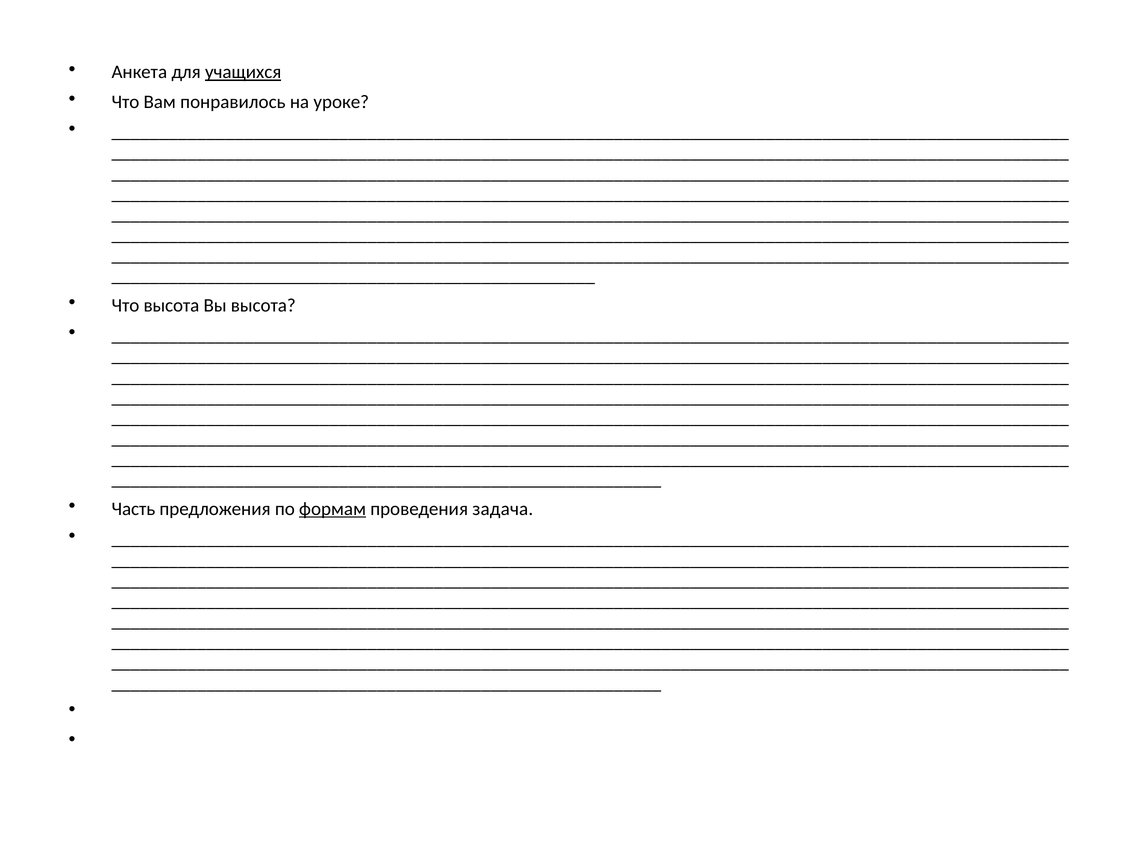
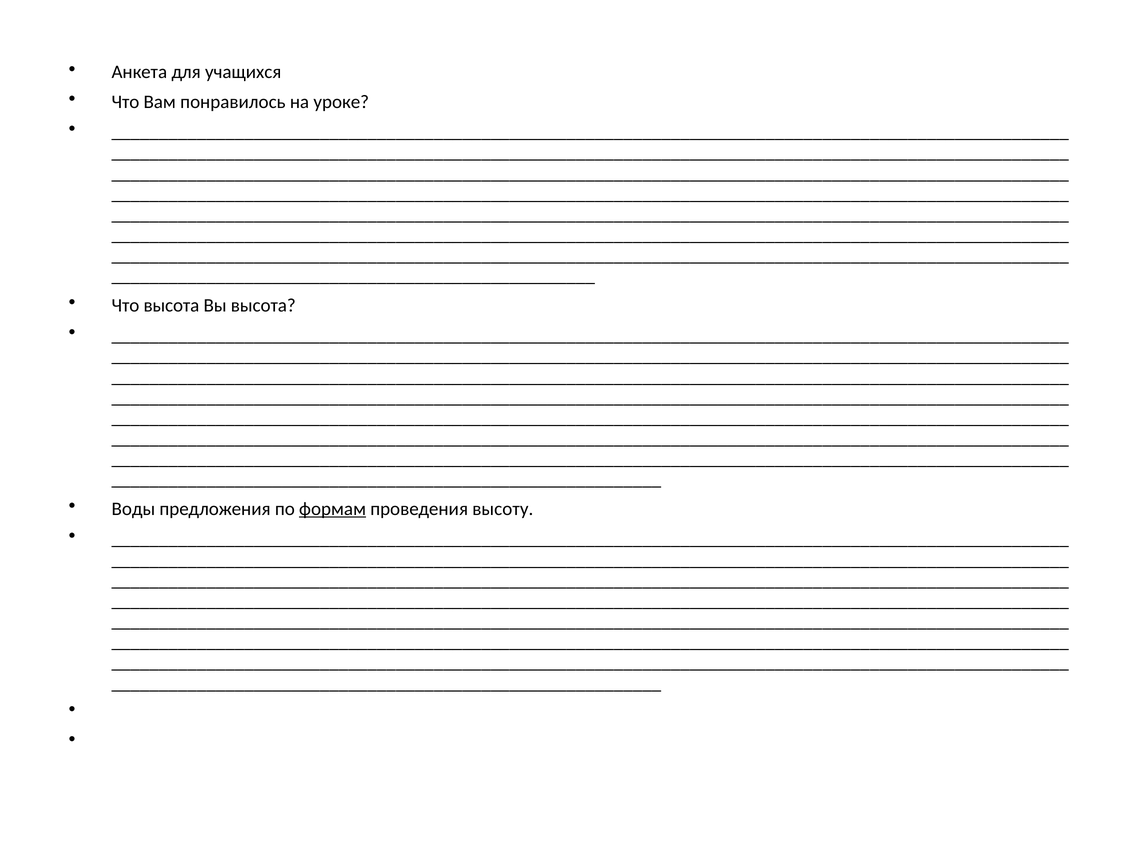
учащихся underline: present -> none
Часть: Часть -> Воды
задача: задача -> высоту
